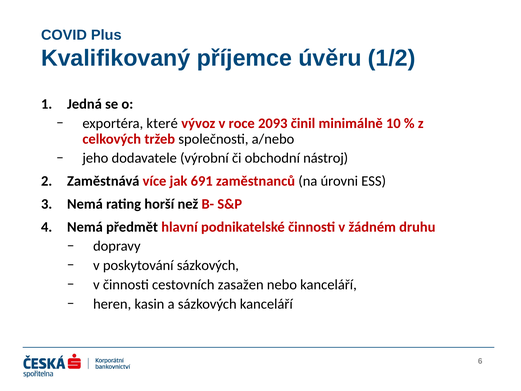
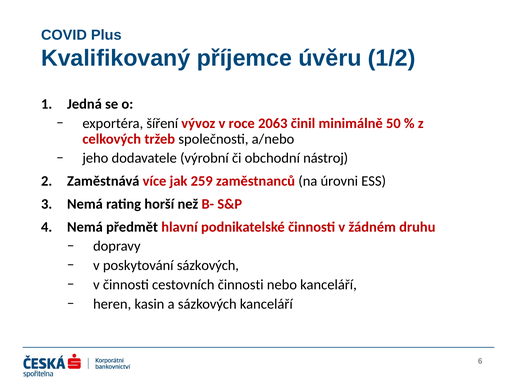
které: které -> šíření
2093: 2093 -> 2063
10: 10 -> 50
691: 691 -> 259
cestovních zasažen: zasažen -> činnosti
